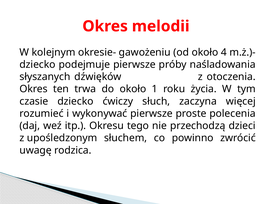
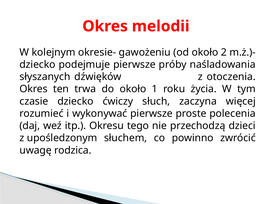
4: 4 -> 2
